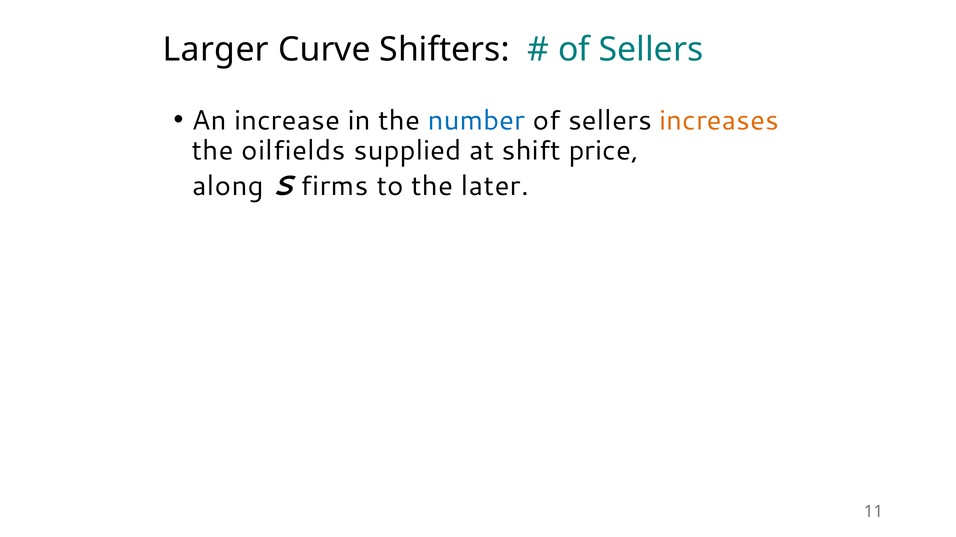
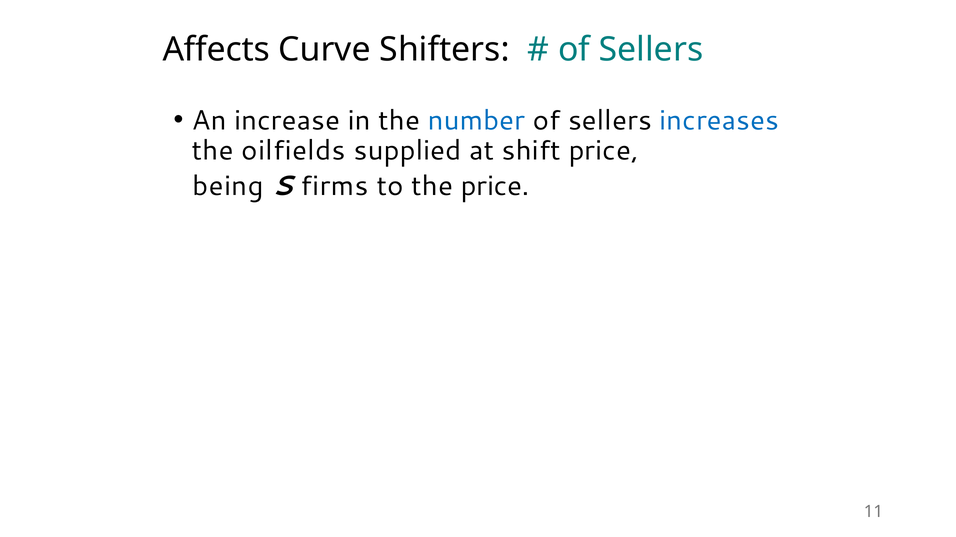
Larger: Larger -> Affects
increases colour: orange -> blue
along: along -> being
the later: later -> price
